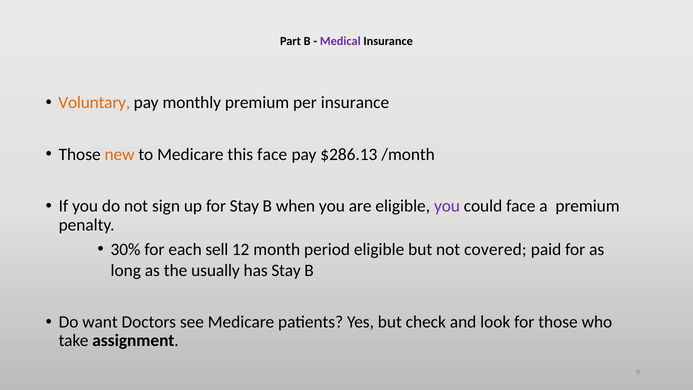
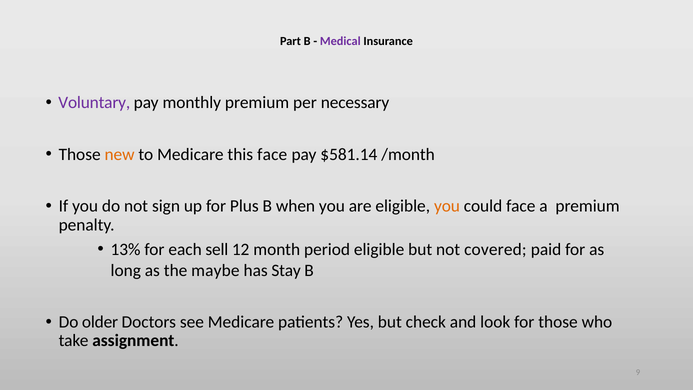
Voluntary colour: orange -> purple
per insurance: insurance -> necessary
$286.13: $286.13 -> $581.14
for Stay: Stay -> Plus
you at (447, 206) colour: purple -> orange
30%: 30% -> 13%
usually: usually -> maybe
want: want -> older
